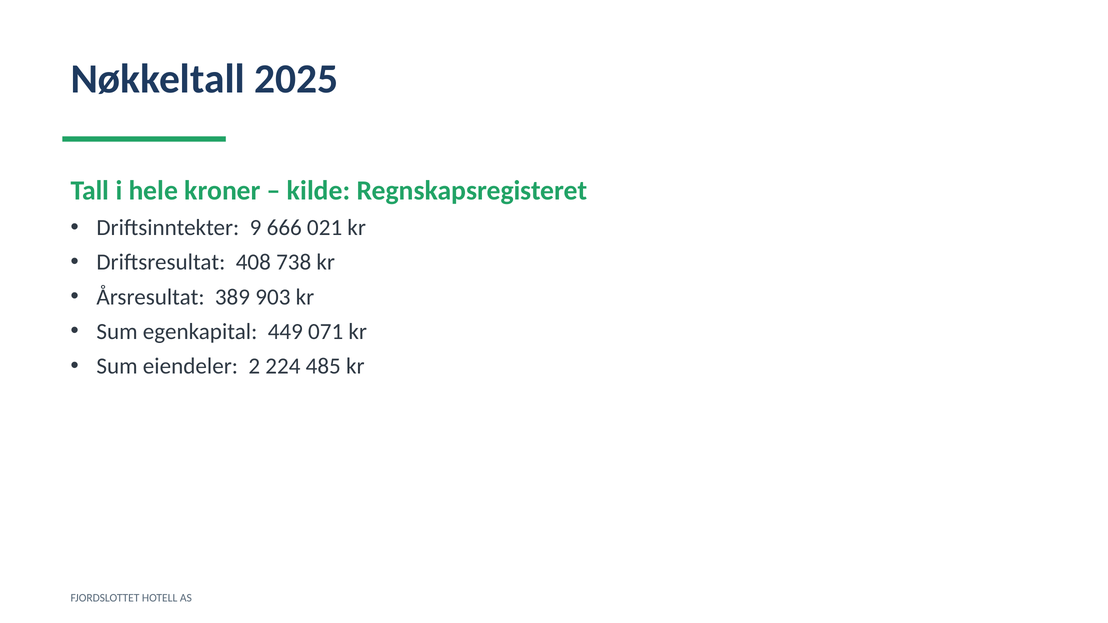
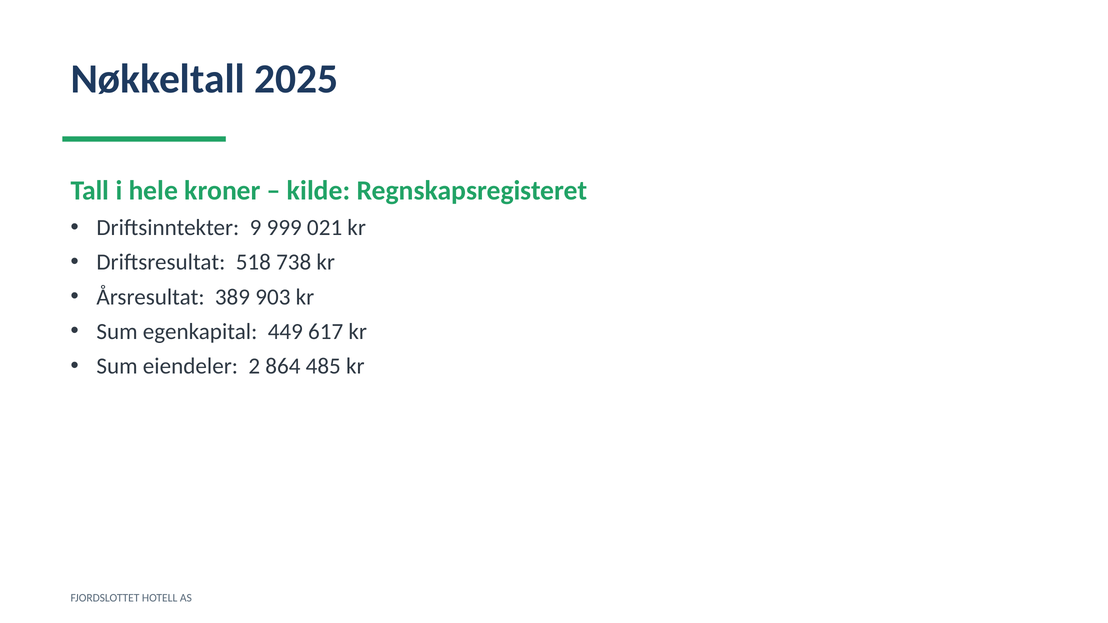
666: 666 -> 999
408: 408 -> 518
071: 071 -> 617
224: 224 -> 864
